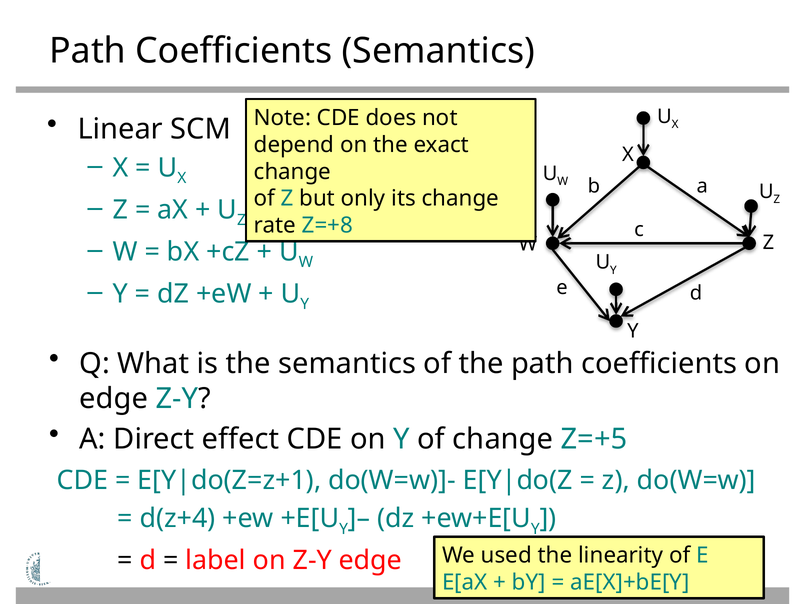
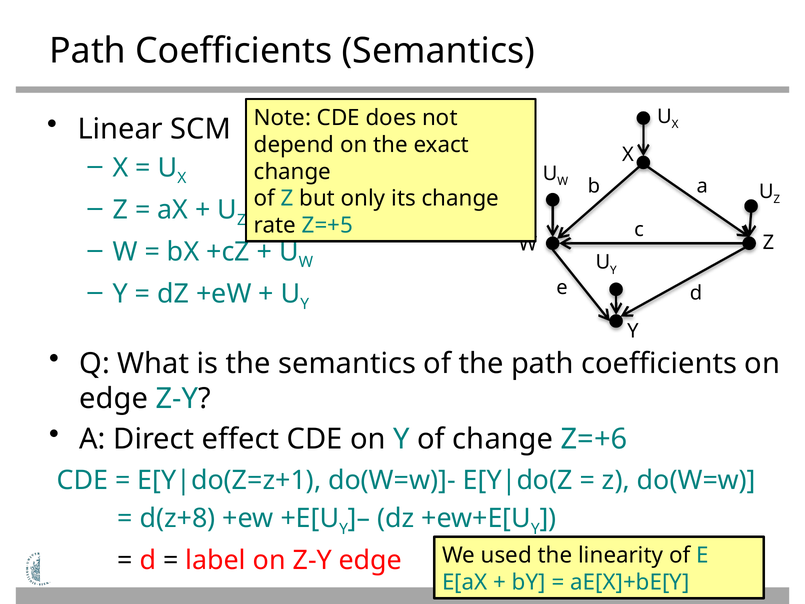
Z=+8: Z=+8 -> Z=+5
Z=+5: Z=+5 -> Z=+6
d(z+4: d(z+4 -> d(z+8
